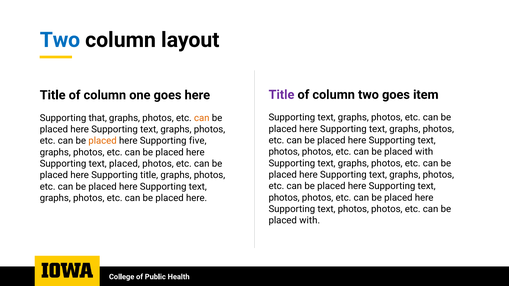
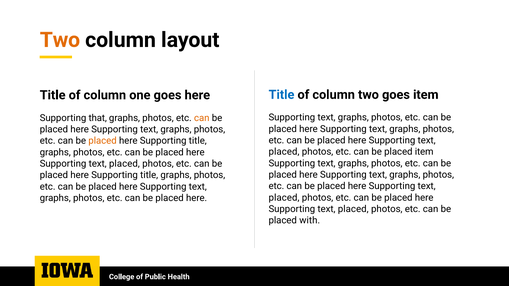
Two at (60, 40) colour: blue -> orange
Title at (281, 95) colour: purple -> blue
five at (198, 141): five -> title
photos at (284, 152): photos -> placed
with at (424, 152): with -> item
photos at (284, 198): photos -> placed
photos at (353, 209): photos -> placed
